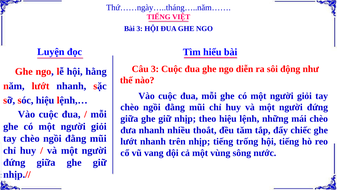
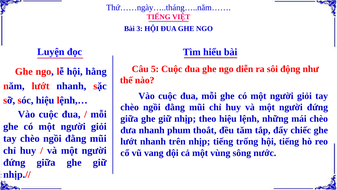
Câu 3: 3 -> 5
nhiều: nhiều -> phum
